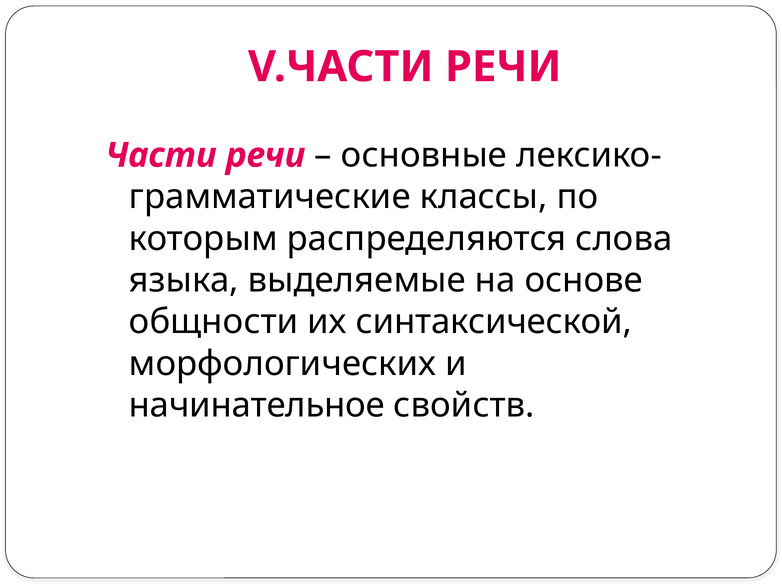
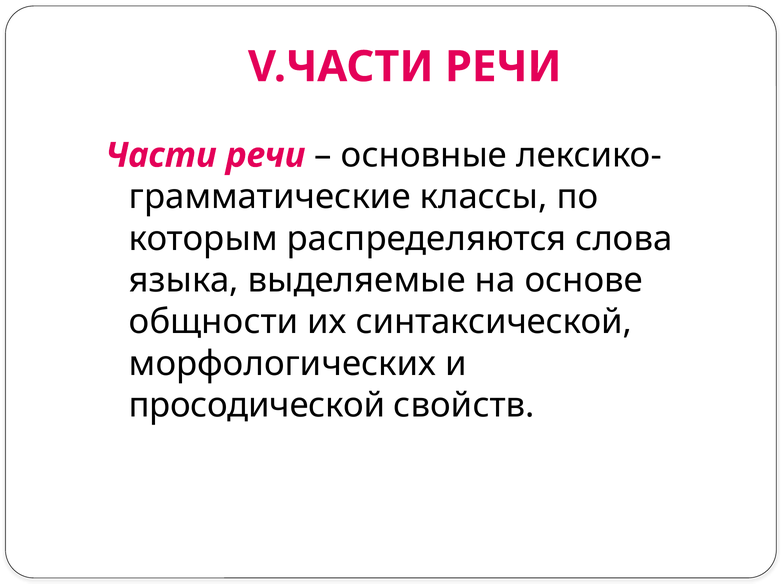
начинательное: начинательное -> просодической
